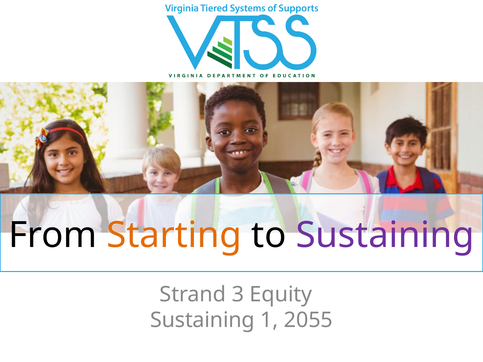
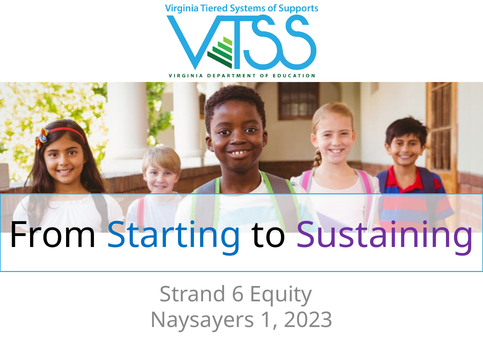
Starting colour: orange -> blue
3: 3 -> 6
Sustaining at (202, 320): Sustaining -> Naysayers
2055: 2055 -> 2023
